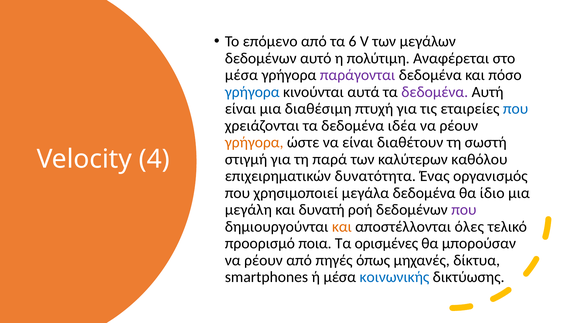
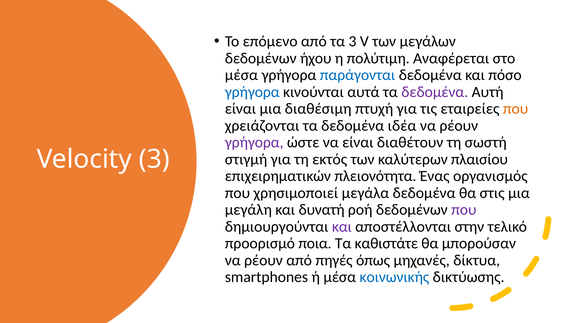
τα 6: 6 -> 3
αυτό: αυτό -> ήχου
παράγονται colour: purple -> blue
που at (516, 109) colour: blue -> orange
γρήγορα at (254, 143) colour: orange -> purple
Velocity 4: 4 -> 3
παρά: παρά -> εκτός
καθόλου: καθόλου -> πλαισίου
δυνατότητα: δυνατότητα -> πλειονότητα
ίδιο: ίδιο -> στις
και at (342, 227) colour: orange -> purple
όλες: όλες -> στην
ορισμένες: ορισμένες -> καθιστάτε
